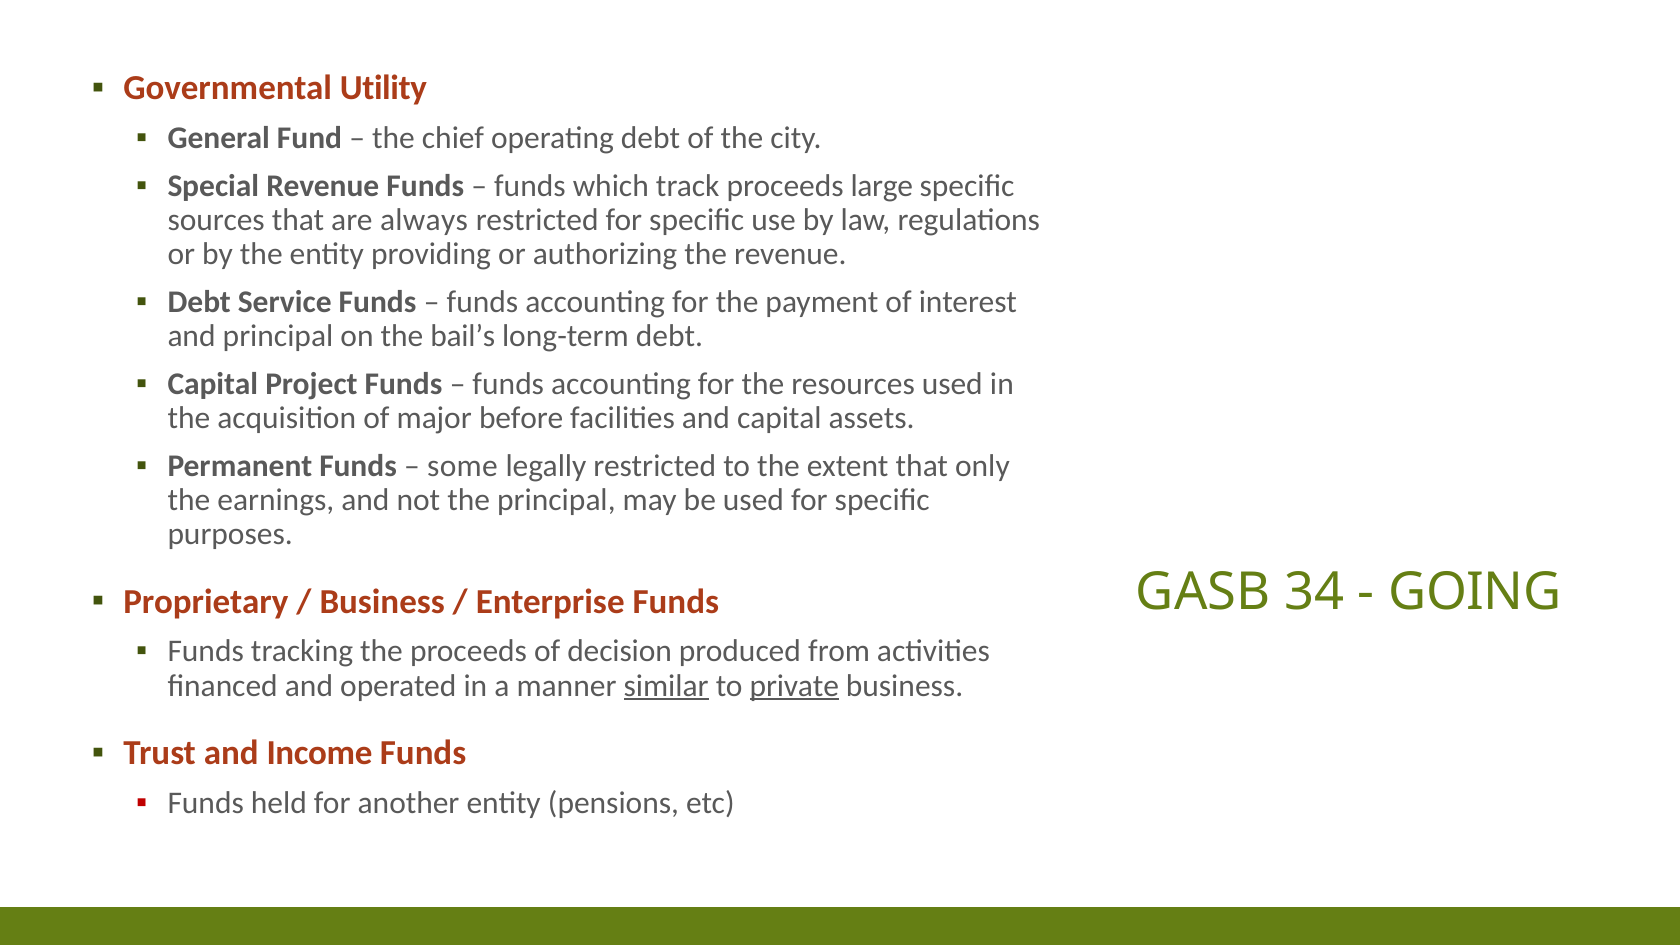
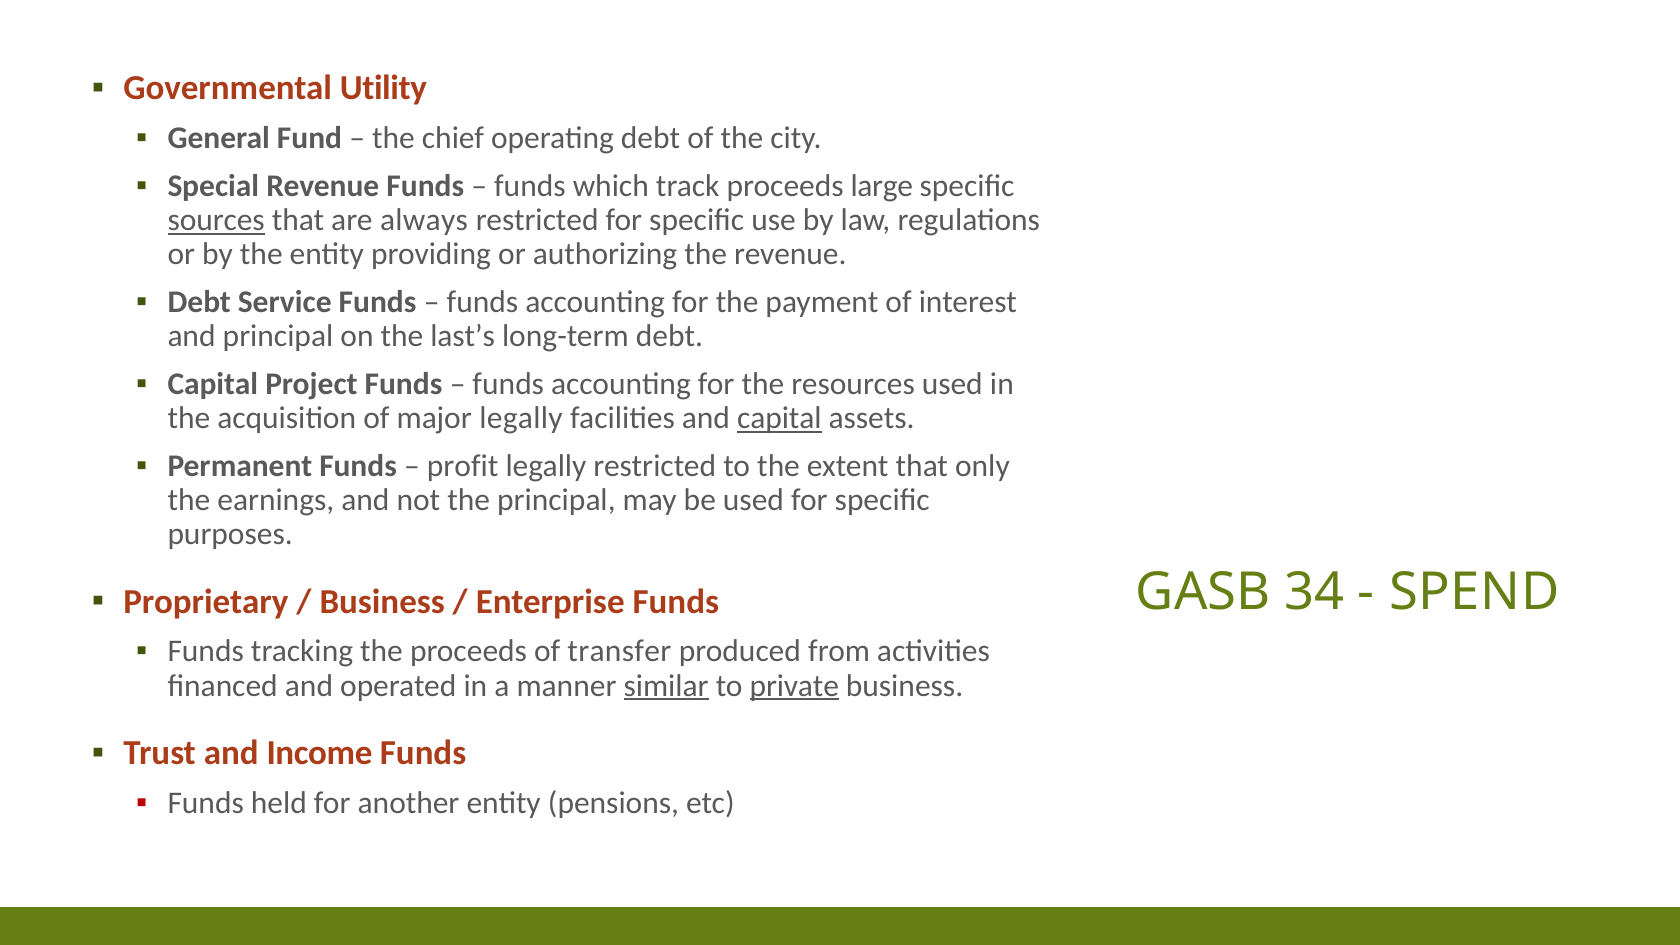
sources underline: none -> present
bail’s: bail’s -> last’s
major before: before -> legally
capital at (779, 418) underline: none -> present
some: some -> profit
GOING: GOING -> SPEND
decision: decision -> transfer
